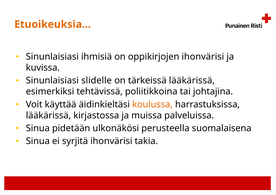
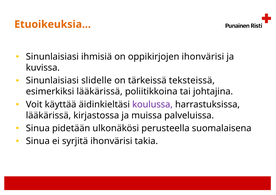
tärkeissä lääkärissä: lääkärissä -> teksteissä
esimerkiksi tehtävissä: tehtävissä -> lääkärissä
koulussa colour: orange -> purple
